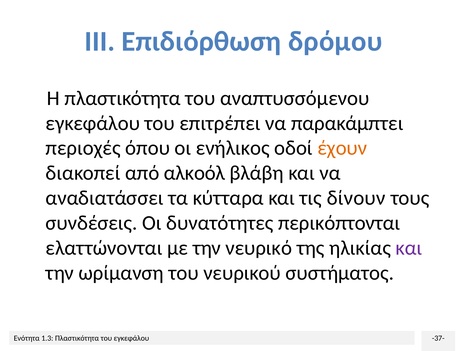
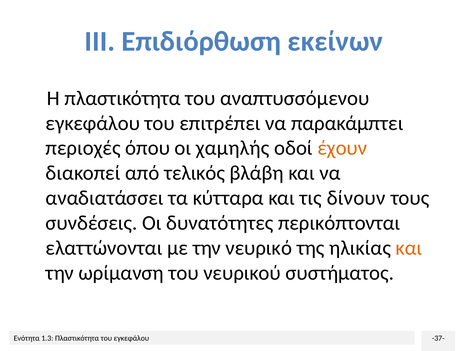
δρόμου: δρόμου -> εκείνων
ενήλικος: ενήλικος -> χαμηλής
αλκοόλ: αλκοόλ -> τελικός
και at (409, 248) colour: purple -> orange
